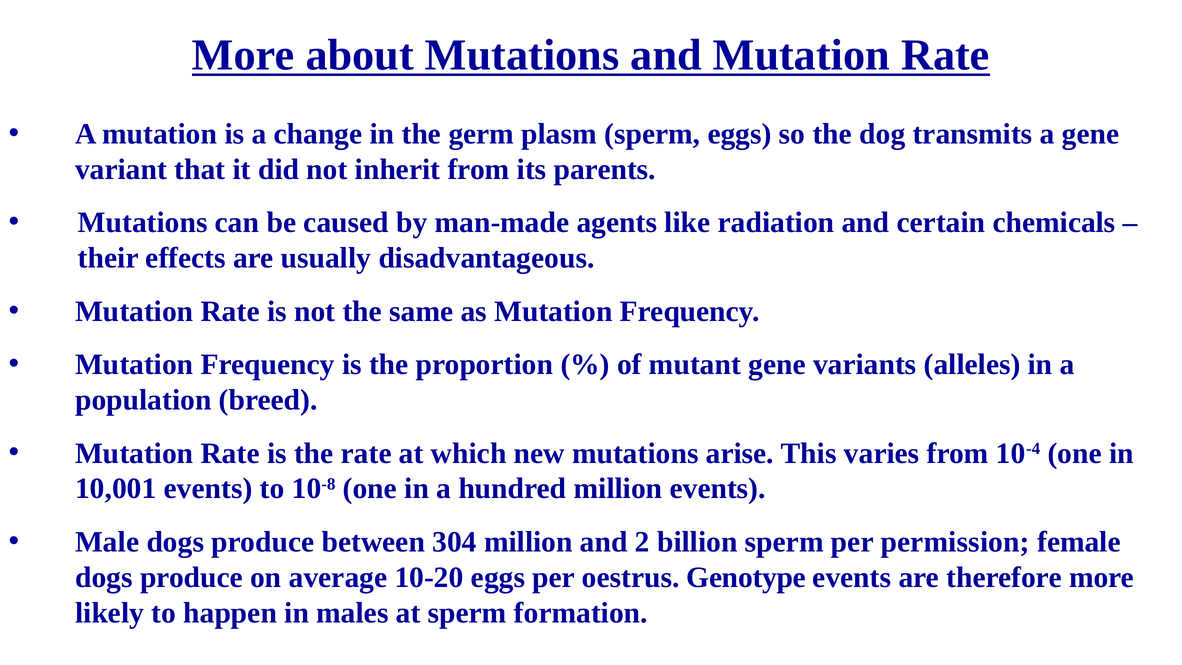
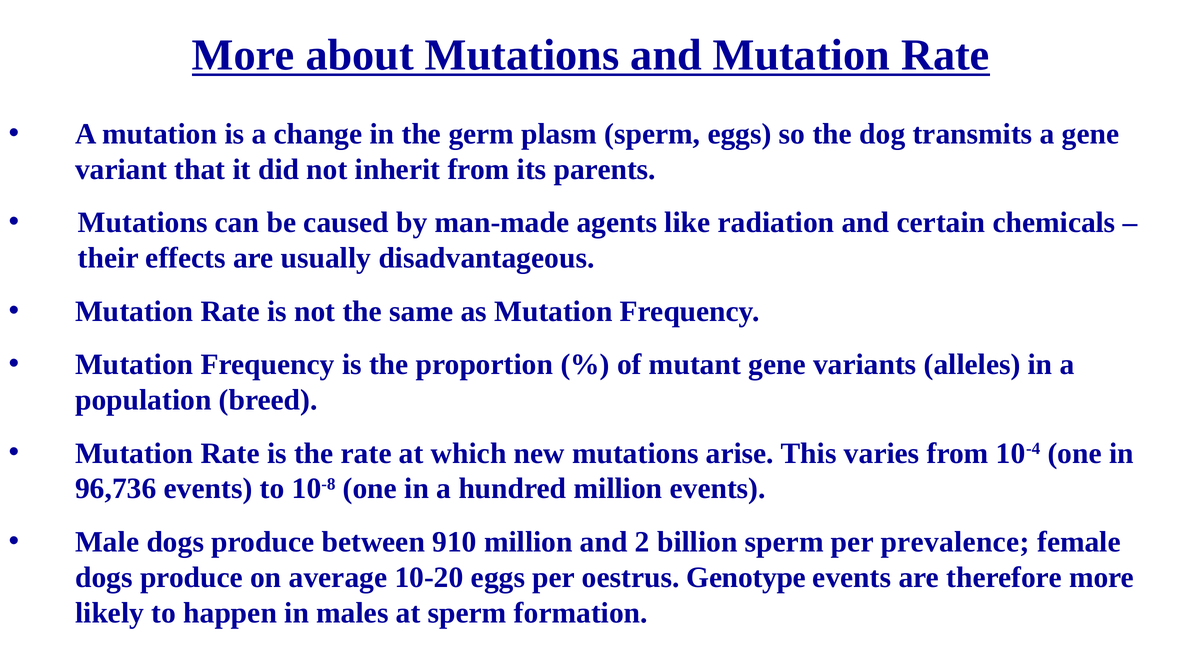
10,001: 10,001 -> 96,736
304: 304 -> 910
permission: permission -> prevalence
